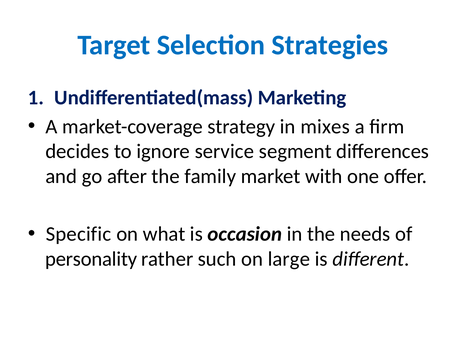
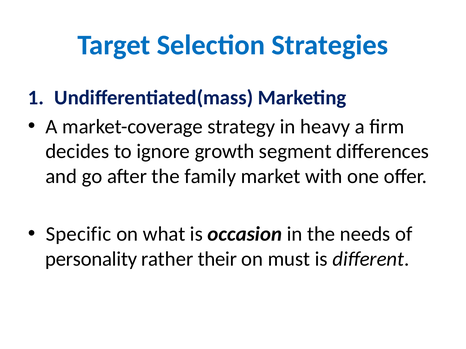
mixes: mixes -> heavy
service: service -> growth
such: such -> their
large: large -> must
